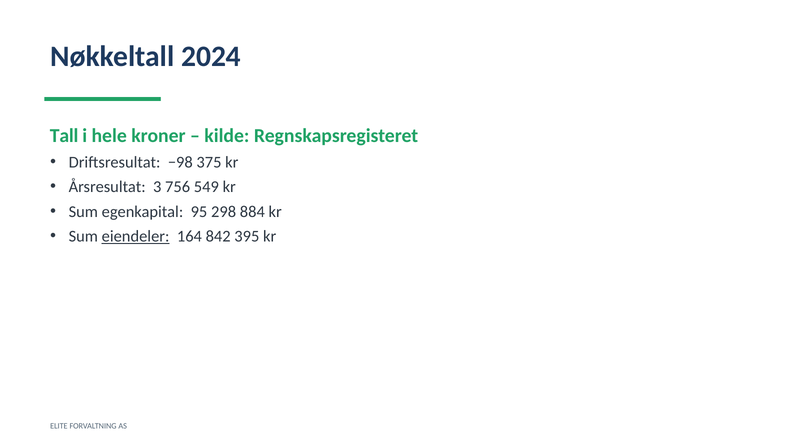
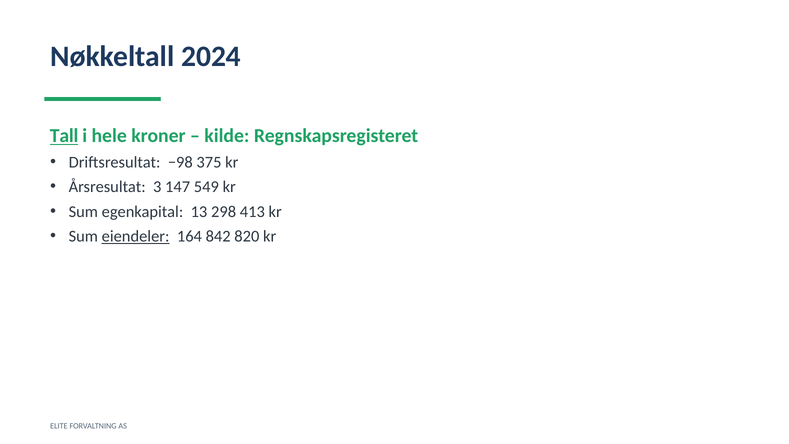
Tall underline: none -> present
756: 756 -> 147
95: 95 -> 13
884: 884 -> 413
395: 395 -> 820
